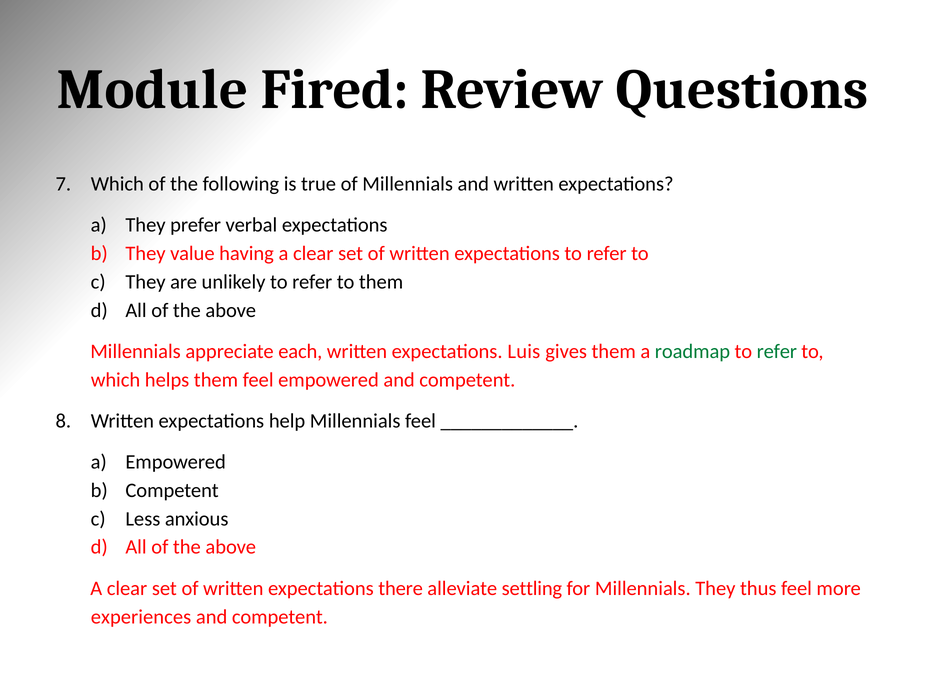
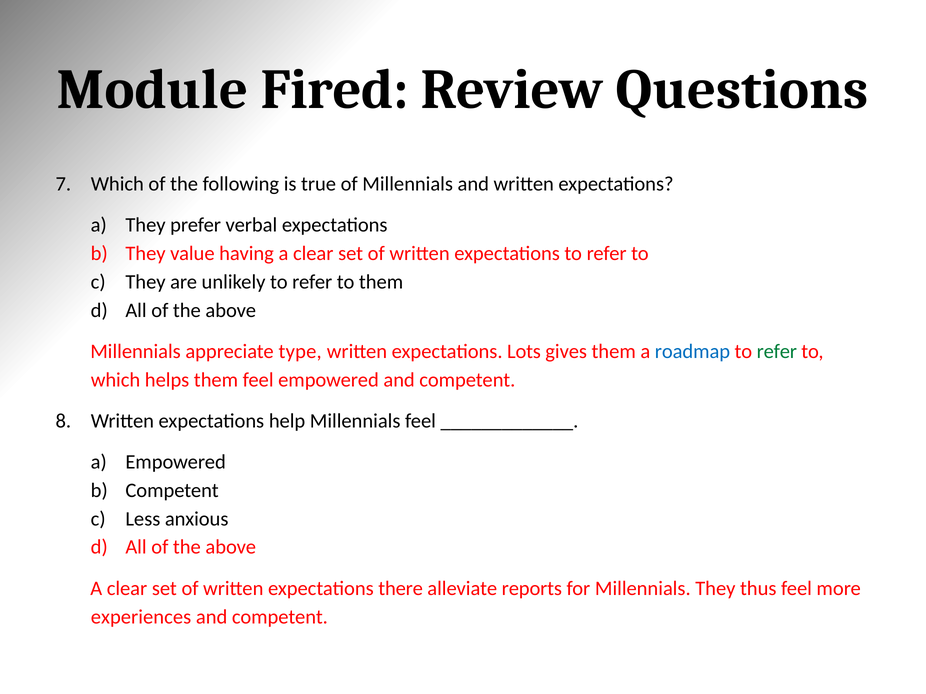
each: each -> type
Luis: Luis -> Lots
roadmap colour: green -> blue
settling: settling -> reports
